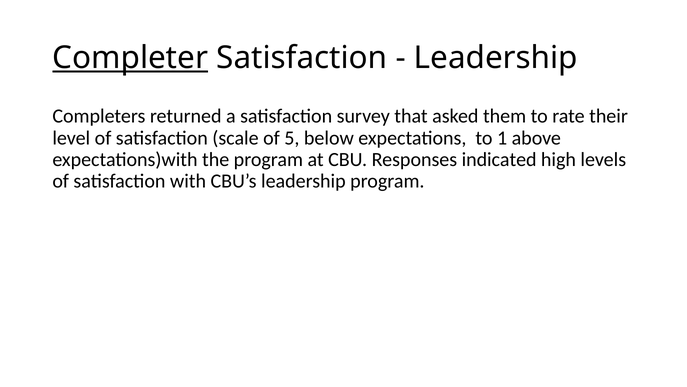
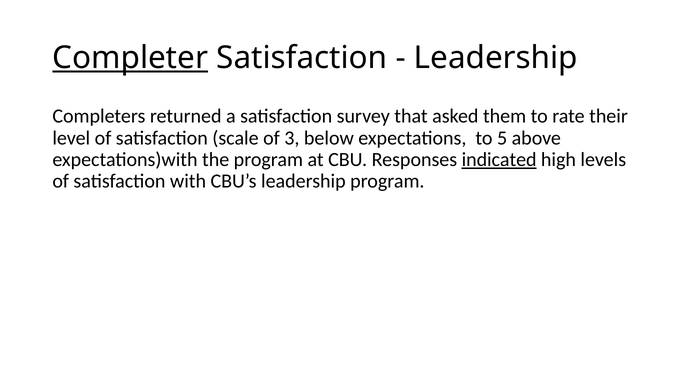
5: 5 -> 3
1: 1 -> 5
indicated underline: none -> present
